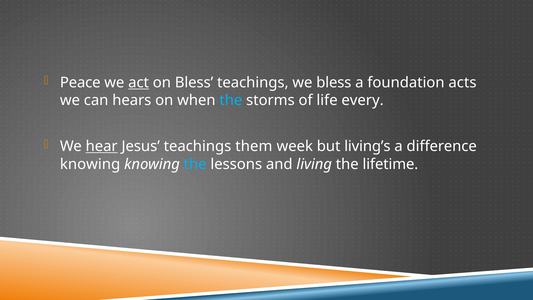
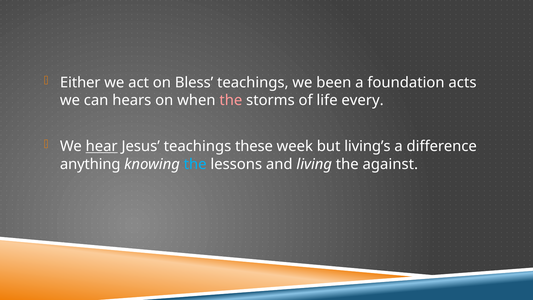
Peace: Peace -> Either
act underline: present -> none
we bless: bless -> been
the at (231, 100) colour: light blue -> pink
them: them -> these
knowing at (90, 164): knowing -> anything
lifetime: lifetime -> against
